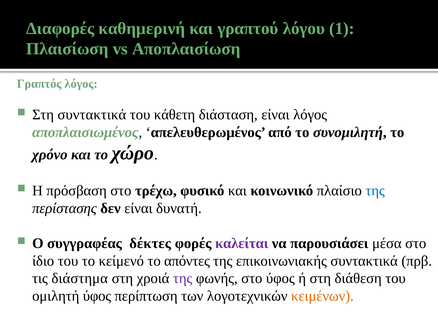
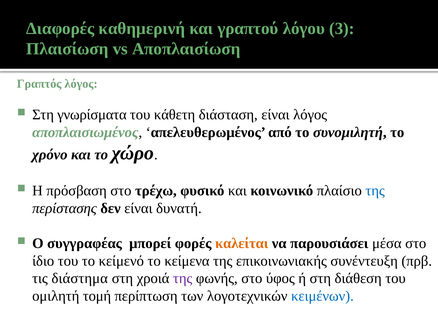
1: 1 -> 3
Στη συντακτικά: συντακτικά -> γνωρίσματα
δέκτες: δέκτες -> μπορεί
καλείται colour: purple -> orange
απόντες: απόντες -> κείμενα
επικοινωνιακής συντακτικά: συντακτικά -> συνέντευξη
ομιλητή ύφος: ύφος -> τομή
κειμένων colour: orange -> blue
